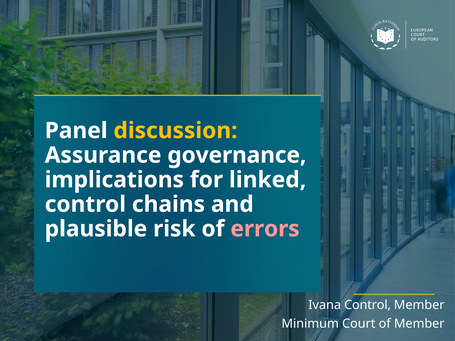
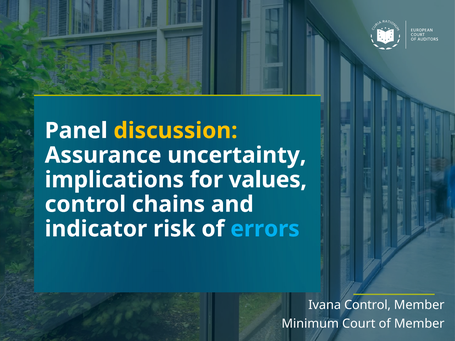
governance: governance -> uncertainty
linked: linked -> values
plausible: plausible -> indicator
errors colour: pink -> light blue
